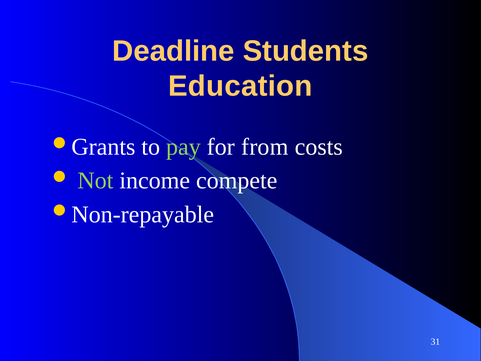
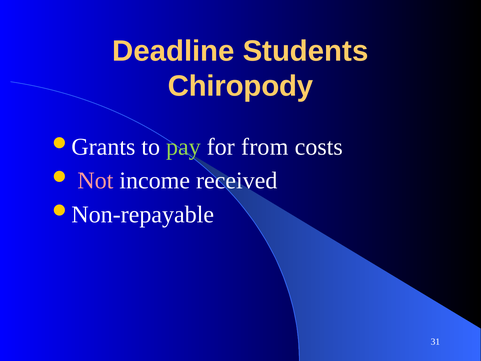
Education: Education -> Chiropody
Not colour: light green -> pink
compete: compete -> received
